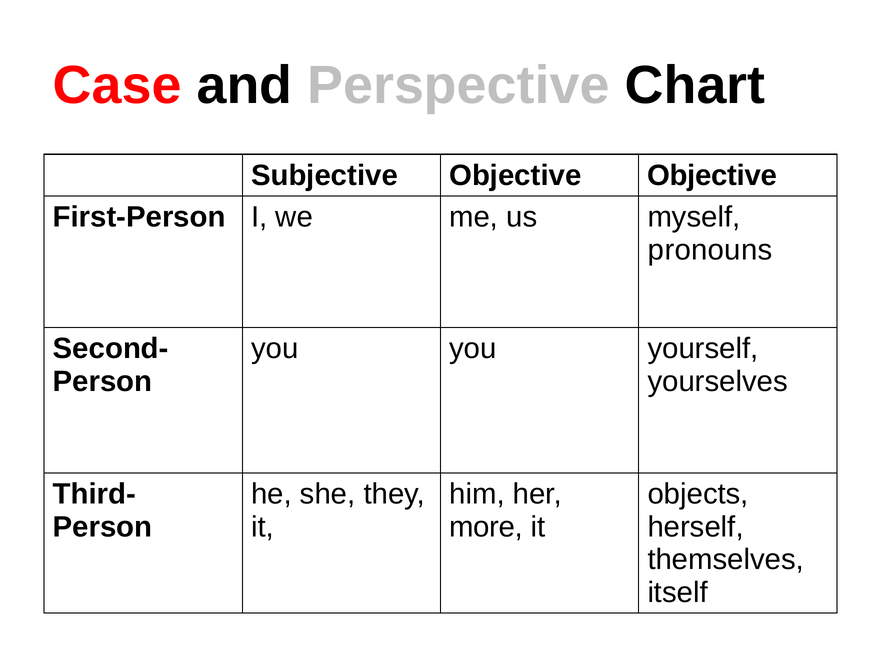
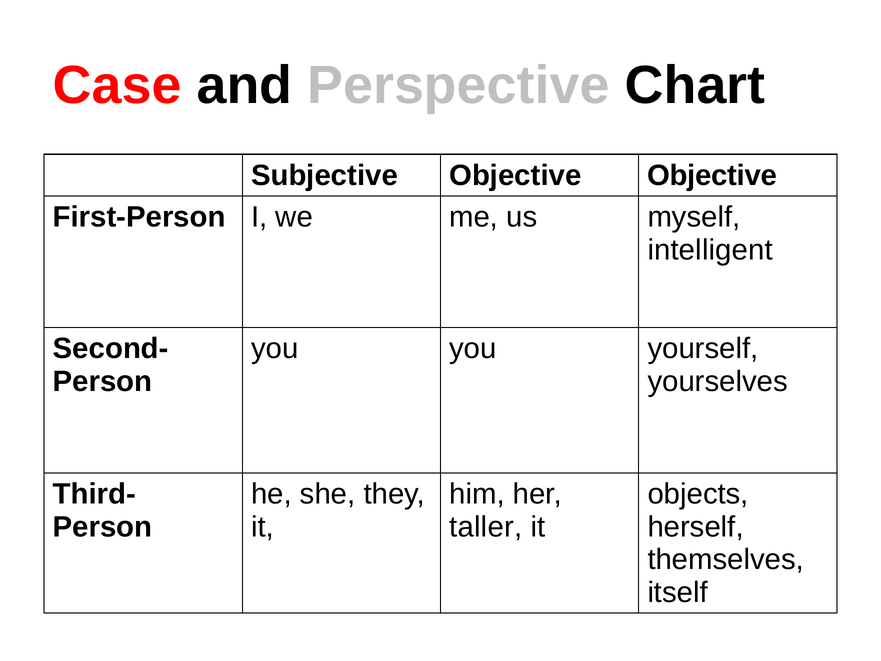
pronouns: pronouns -> intelligent
more: more -> taller
